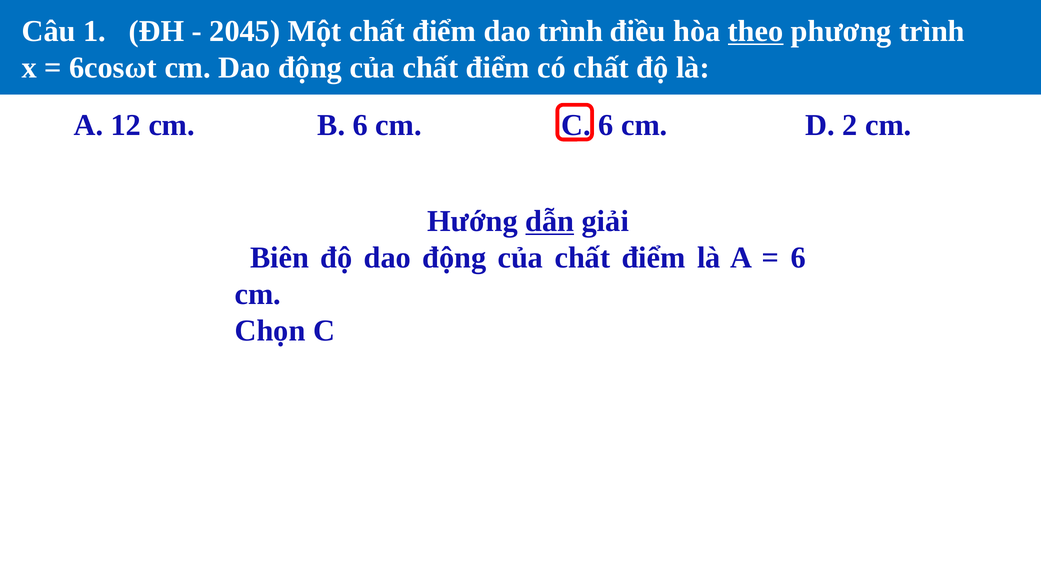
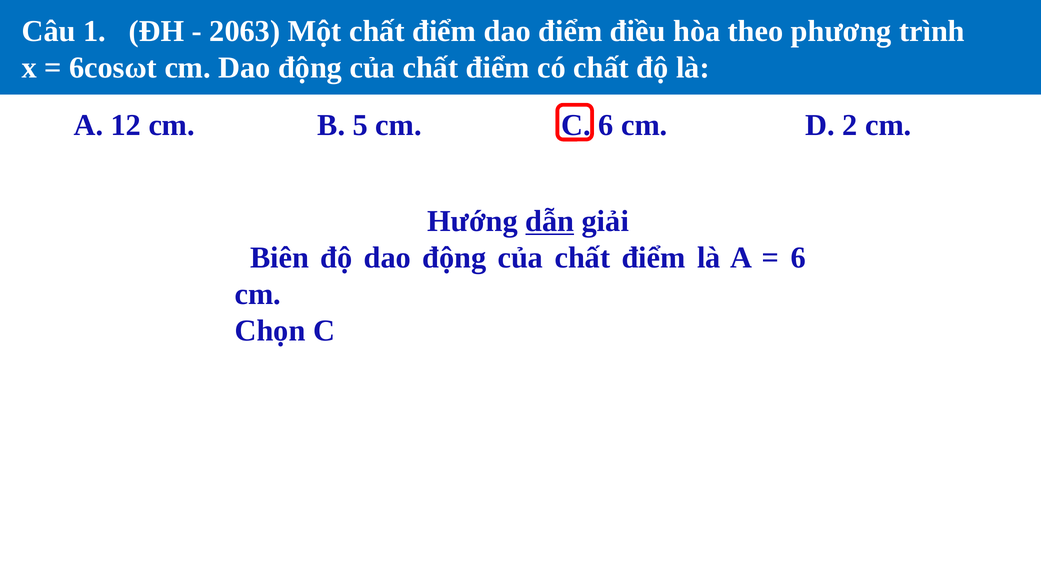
2045: 2045 -> 2063
dao trình: trình -> điểm
theo underline: present -> none
B 6: 6 -> 5
